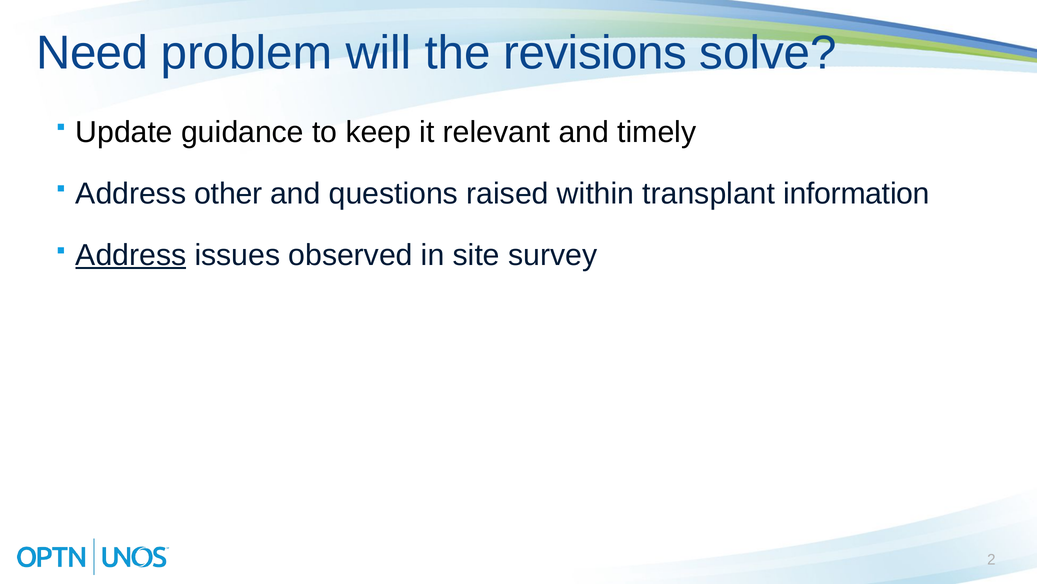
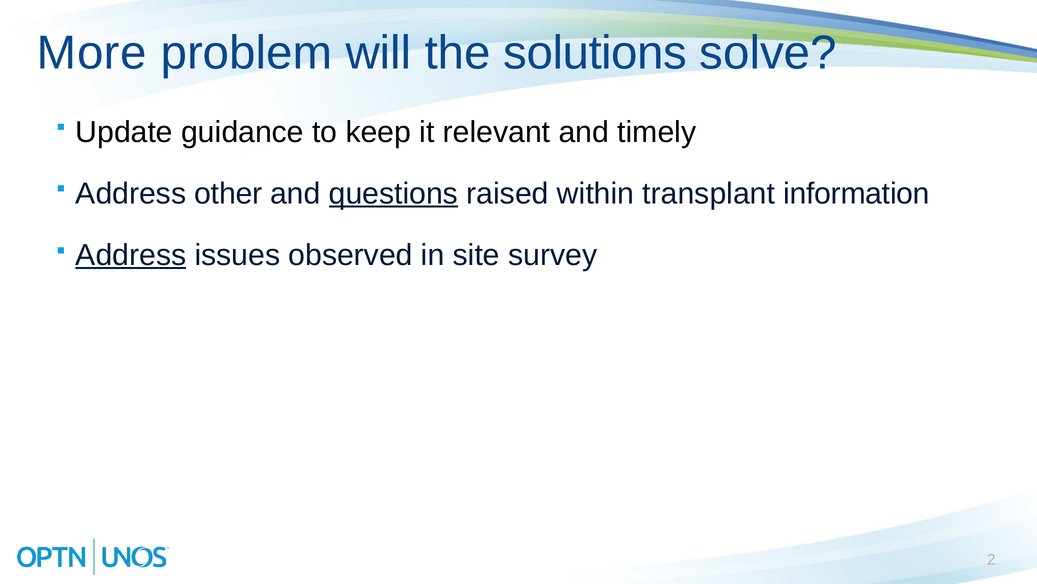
Need: Need -> More
revisions: revisions -> solutions
questions underline: none -> present
